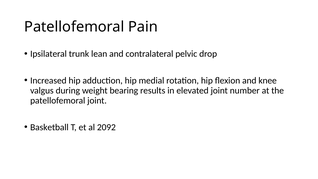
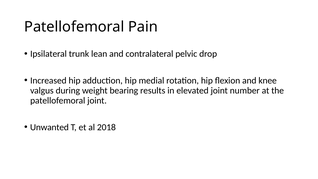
Basketball: Basketball -> Unwanted
2092: 2092 -> 2018
